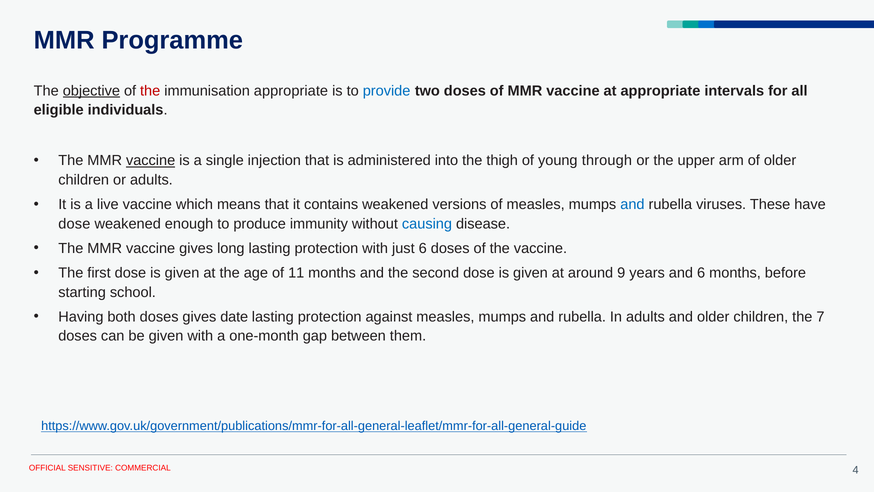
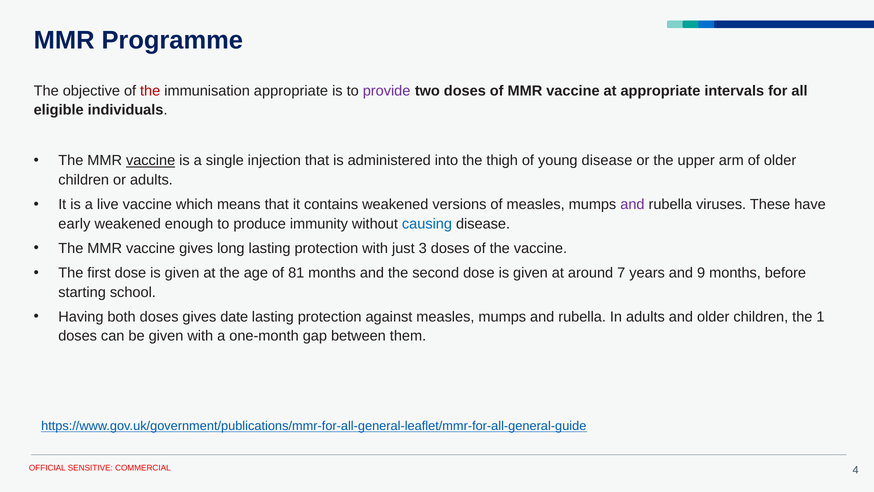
objective underline: present -> none
provide colour: blue -> purple
young through: through -> disease
and at (632, 204) colour: blue -> purple
dose at (74, 224): dose -> early
just 6: 6 -> 3
11: 11 -> 81
9: 9 -> 7
and 6: 6 -> 9
7: 7 -> 1
